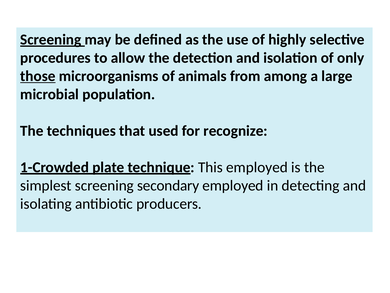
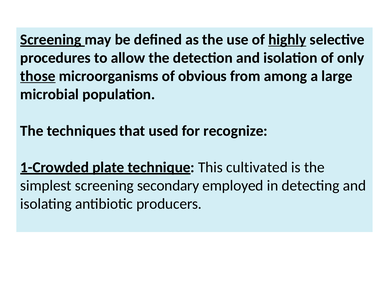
highly underline: none -> present
animals: animals -> obvious
This employed: employed -> cultivated
